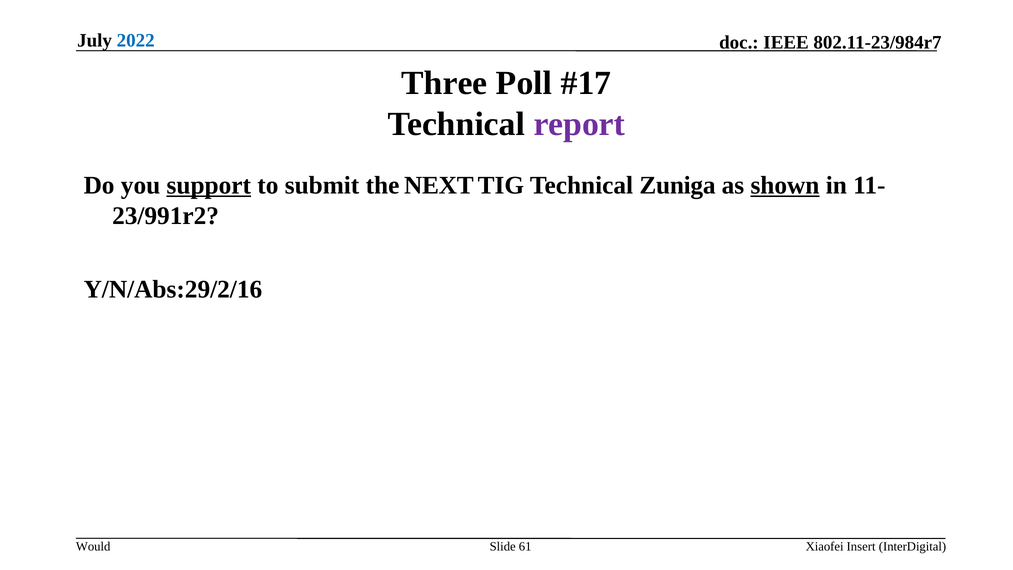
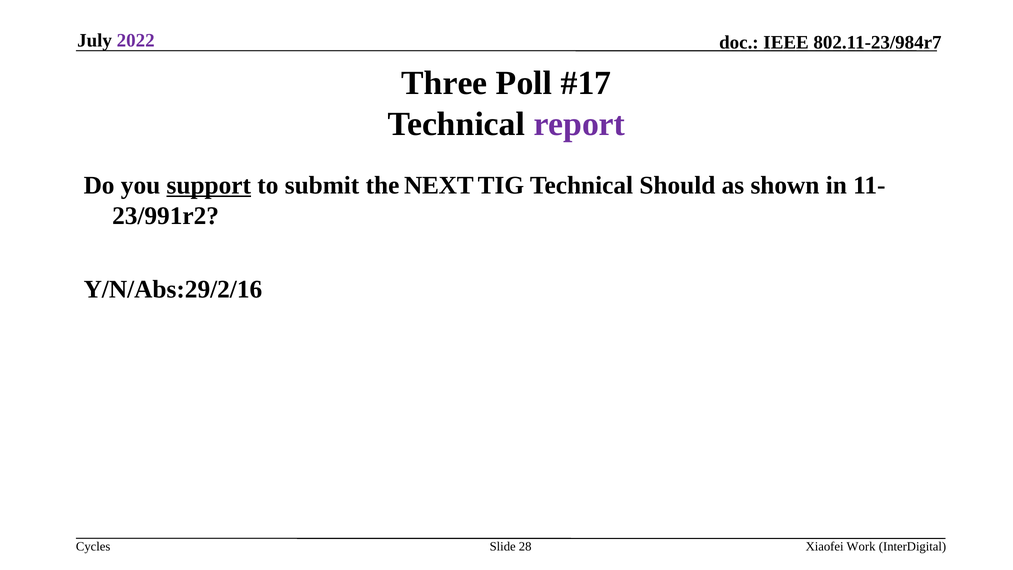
2022 colour: blue -> purple
Zuniga: Zuniga -> Should
shown underline: present -> none
Would: Would -> Cycles
61: 61 -> 28
Insert: Insert -> Work
